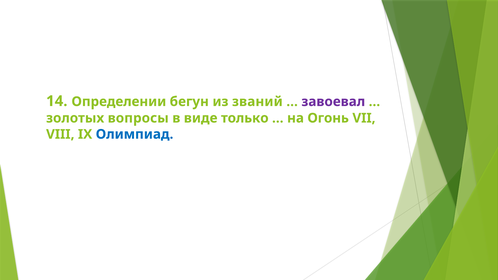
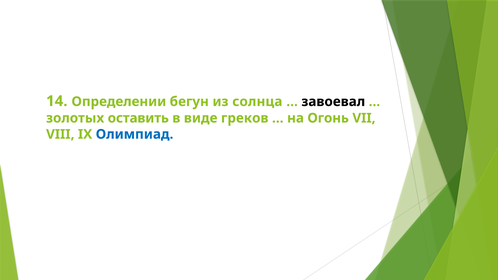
званий: званий -> солнца
завоевал colour: purple -> black
вопросы: вопросы -> оставить
только: только -> греков
